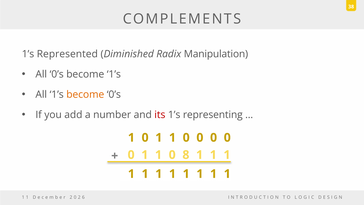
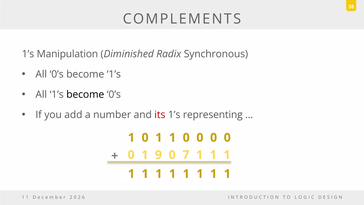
Represented: Represented -> Manipulation
Manipulation: Manipulation -> Synchronous
become at (85, 94) colour: orange -> black
1 at (158, 155): 1 -> 9
8: 8 -> 7
